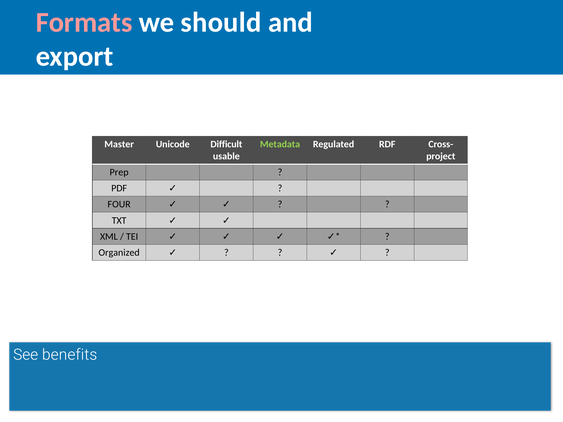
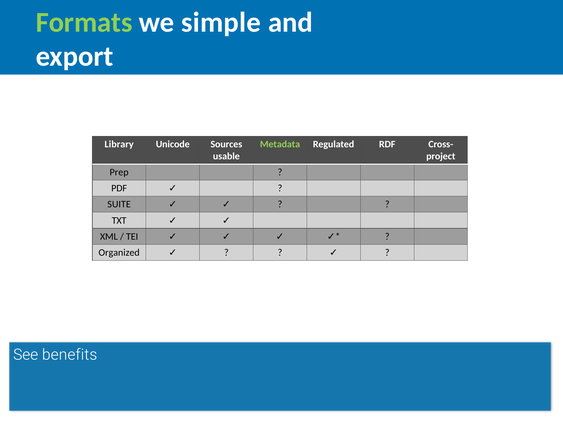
Formats colour: pink -> light green
should: should -> simple
Master: Master -> Library
Difficult: Difficult -> Sources
FOUR: FOUR -> SUITE
